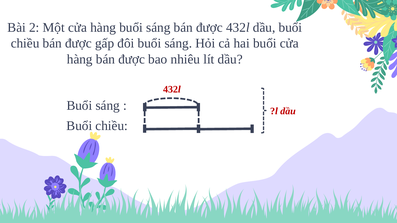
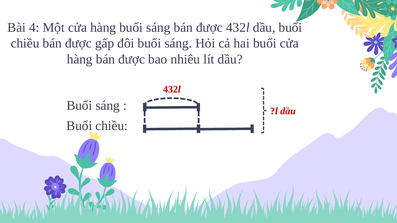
2: 2 -> 4
